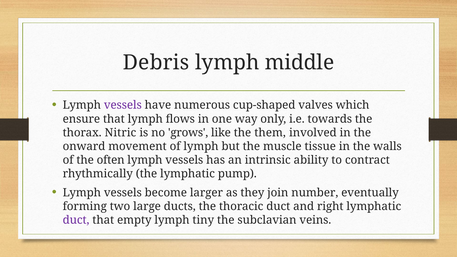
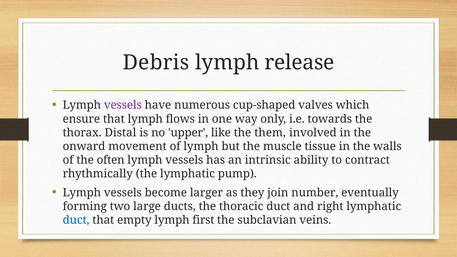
middle: middle -> release
Nitric: Nitric -> Distal
grows: grows -> upper
duct at (76, 220) colour: purple -> blue
tiny: tiny -> first
